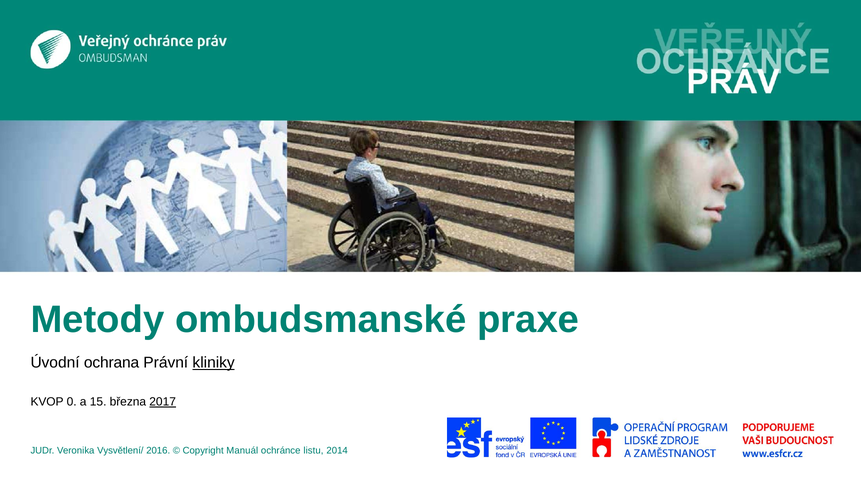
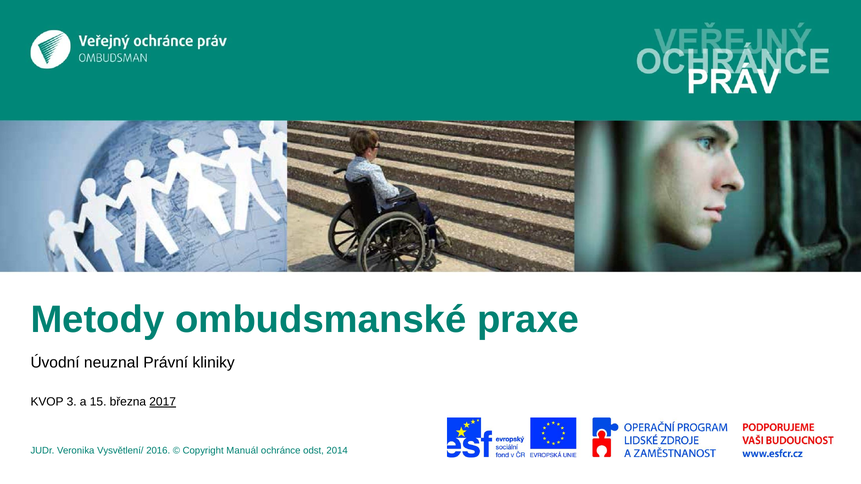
ochrana: ochrana -> neuznal
kliniky underline: present -> none
0: 0 -> 3
listu: listu -> odst
